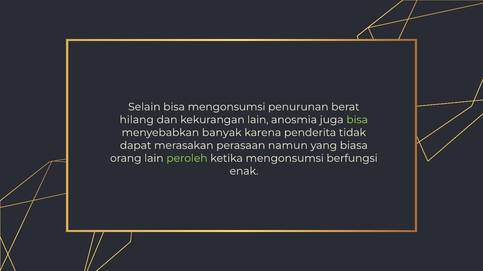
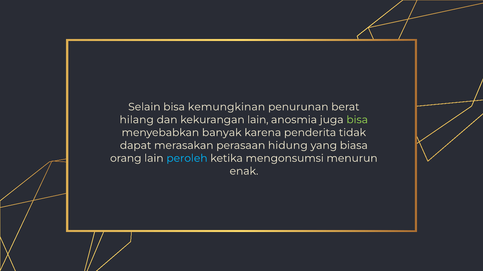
bisa mengonsumsi: mengonsumsi -> kemungkinan
namun: namun -> hidung
peroleh colour: light green -> light blue
berfungsi: berfungsi -> menurun
